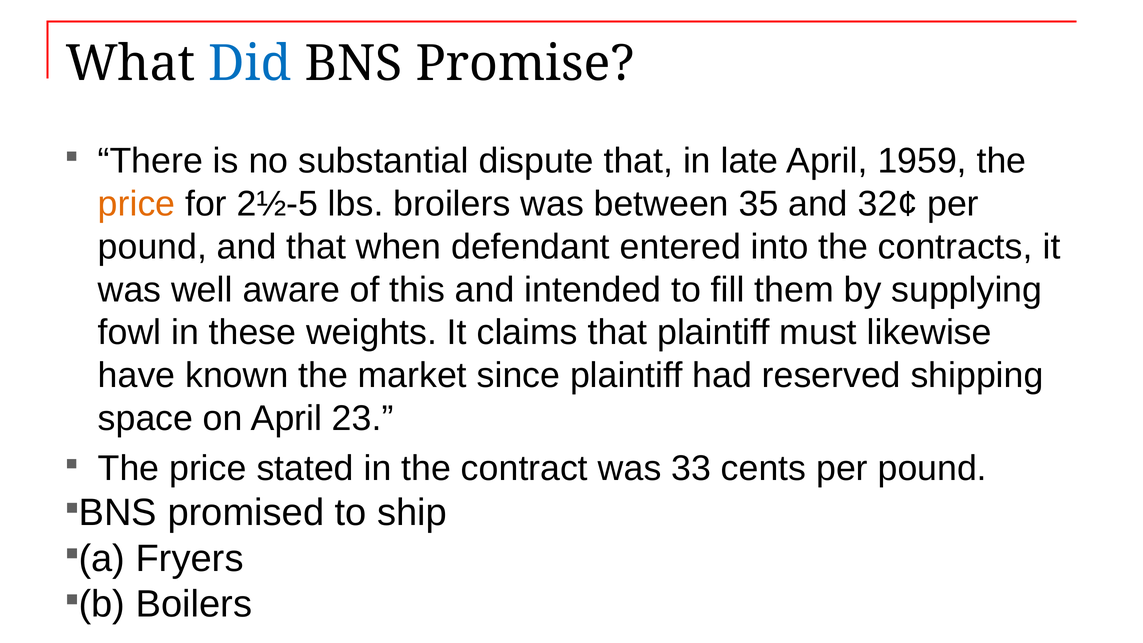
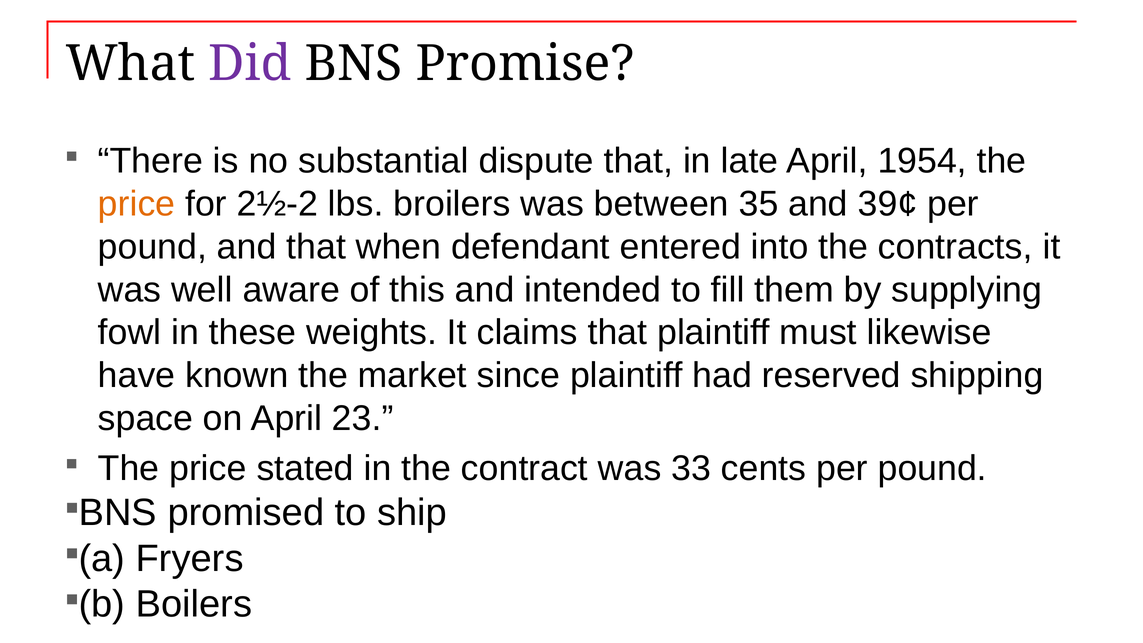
Did colour: blue -> purple
1959: 1959 -> 1954
2½-5: 2½-5 -> 2½-2
32¢: 32¢ -> 39¢
